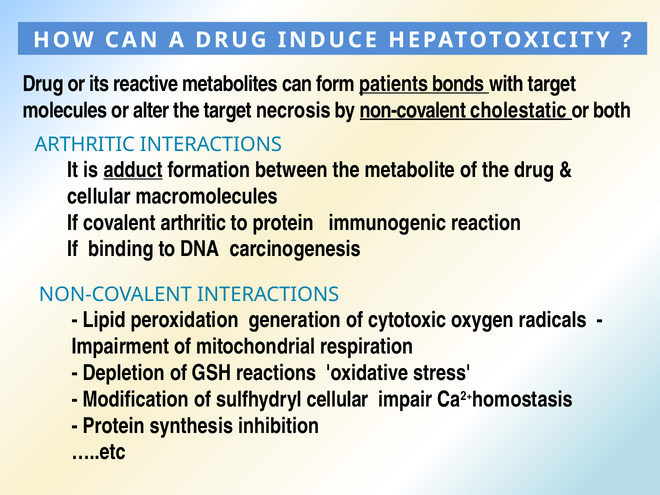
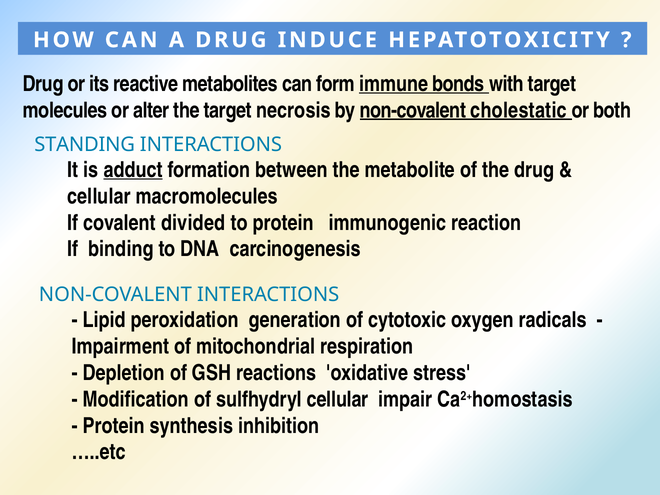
patients: patients -> immune
ARTHRITIC at (85, 145): ARTHRITIC -> STANDING
covalent arthritic: arthritic -> divided
